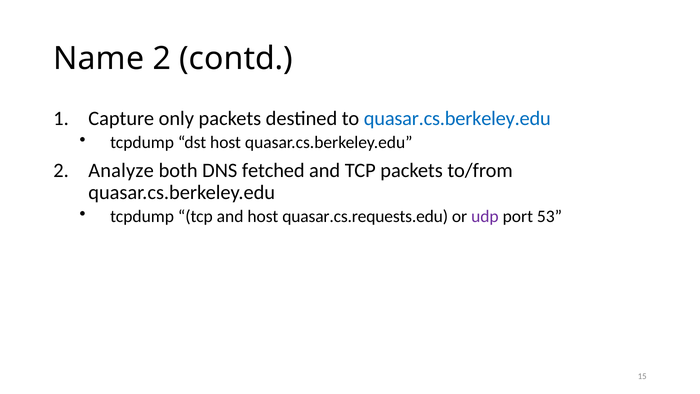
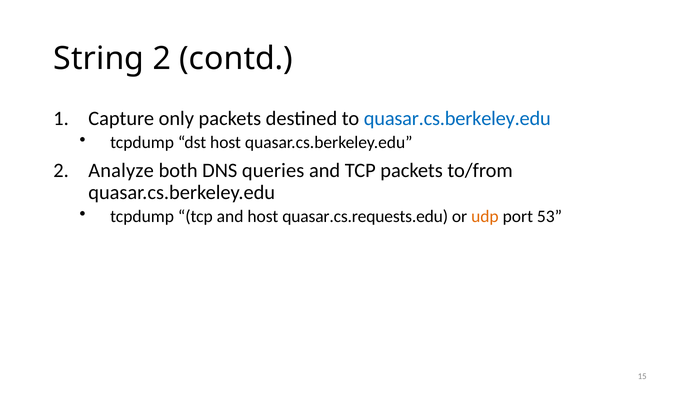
Name: Name -> String
fetched: fetched -> queries
udp colour: purple -> orange
